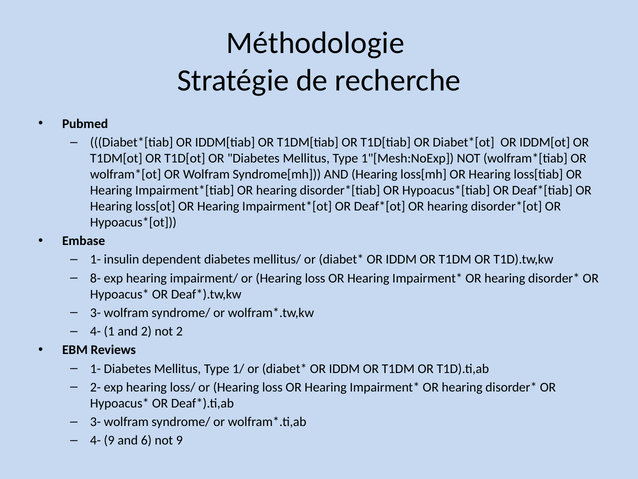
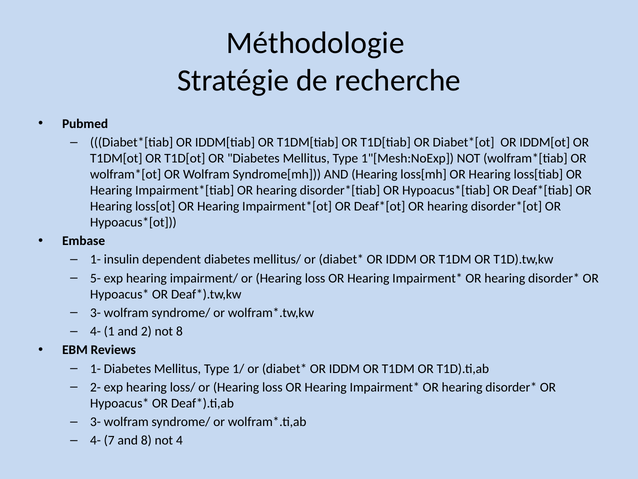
8-: 8- -> 5-
not 2: 2 -> 8
4- 9: 9 -> 7
and 6: 6 -> 8
not 9: 9 -> 4
